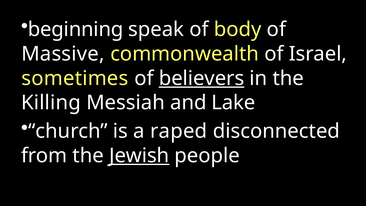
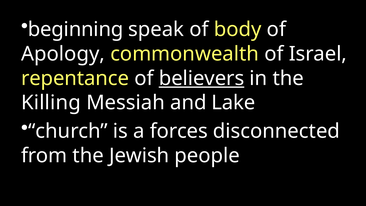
Massive: Massive -> Apology
sometimes: sometimes -> repentance
raped: raped -> forces
Jewish underline: present -> none
